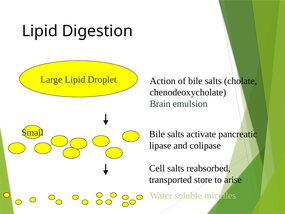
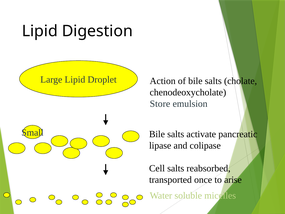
Brain: Brain -> Store
store: store -> once
